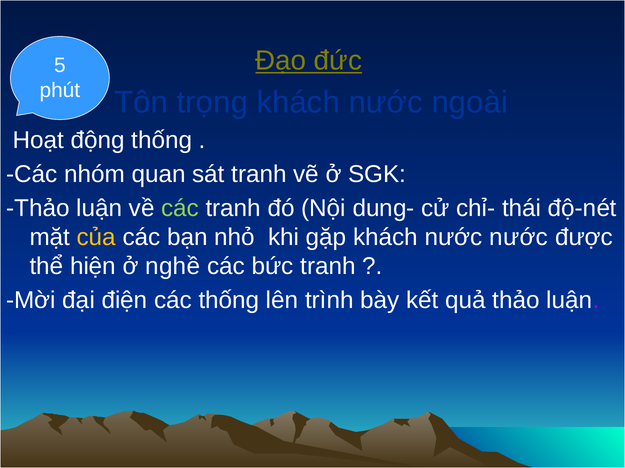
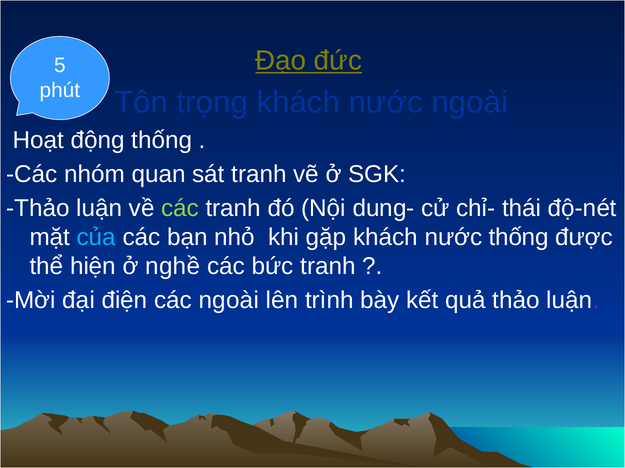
của colour: yellow -> light blue
nước nước: nước -> thống
các thống: thống -> ngoài
